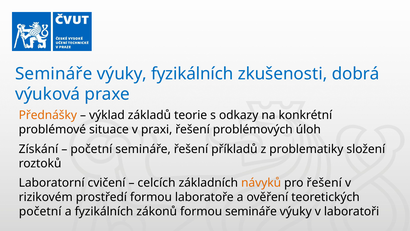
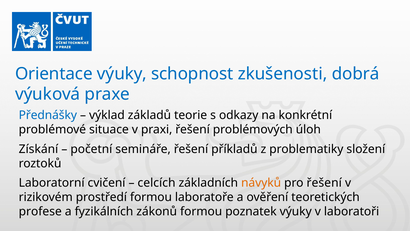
Semináře at (54, 74): Semináře -> Orientace
výuky fyzikálních: fyzikálních -> schopnost
Přednášky colour: orange -> blue
početní at (40, 211): početní -> profese
formou semináře: semináře -> poznatek
